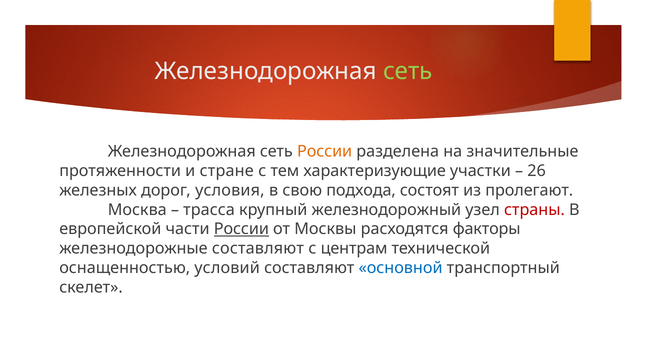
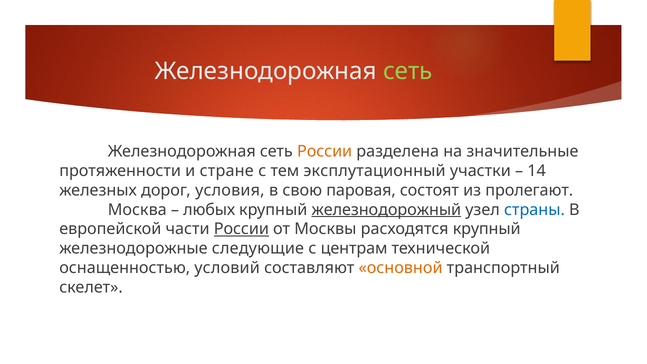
характеризующие: характеризующие -> эксплутационный
26: 26 -> 14
подхода: подхода -> паровая
трасса: трасса -> любых
железнодорожный underline: none -> present
страны colour: red -> blue
расходятся факторы: факторы -> крупный
железнодорожные составляют: составляют -> следующие
основной colour: blue -> orange
